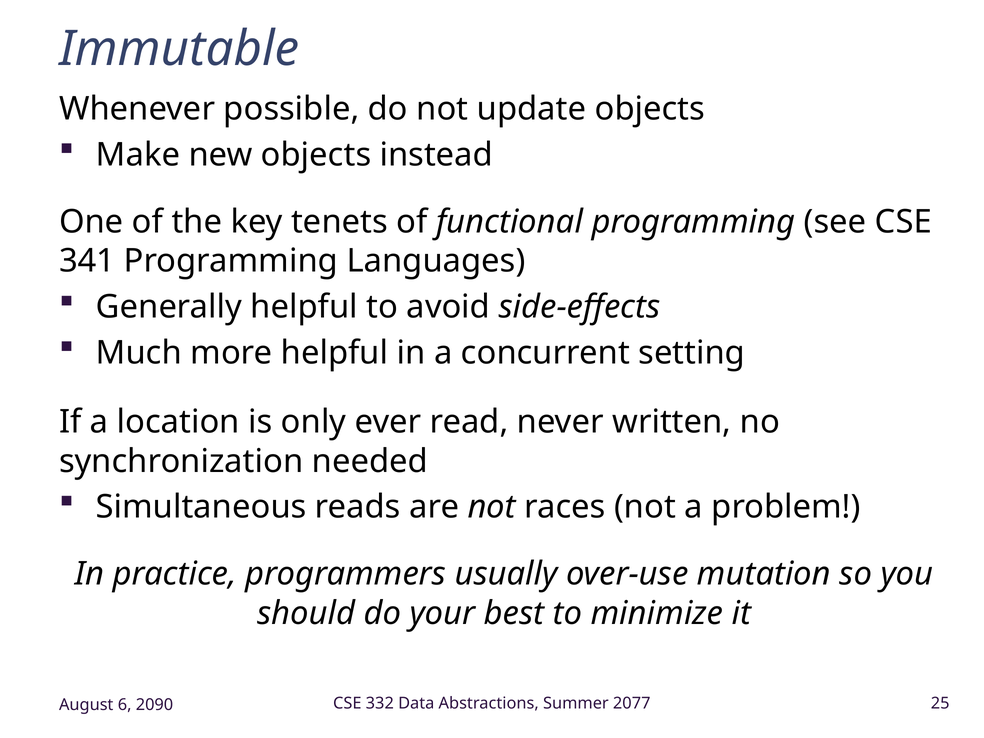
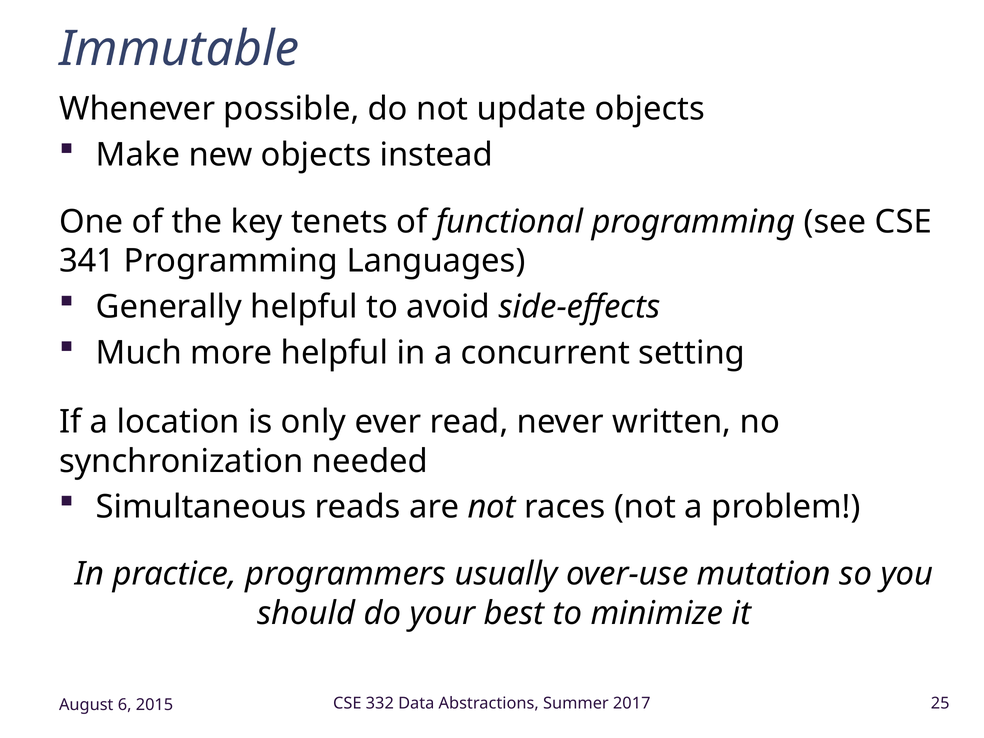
2077: 2077 -> 2017
2090: 2090 -> 2015
